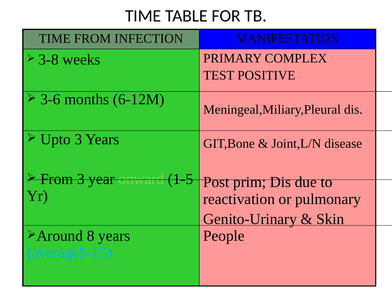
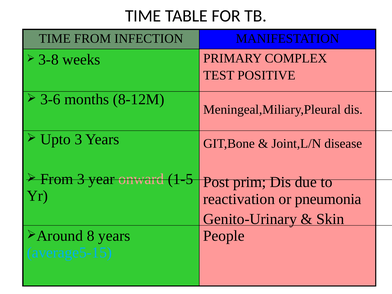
6-12M: 6-12M -> 8-12M
onward colour: light green -> pink
pulmonary: pulmonary -> pneumonia
